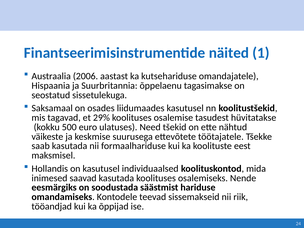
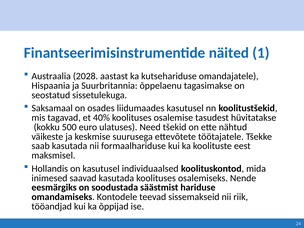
2006: 2006 -> 2028
29%: 29% -> 40%
